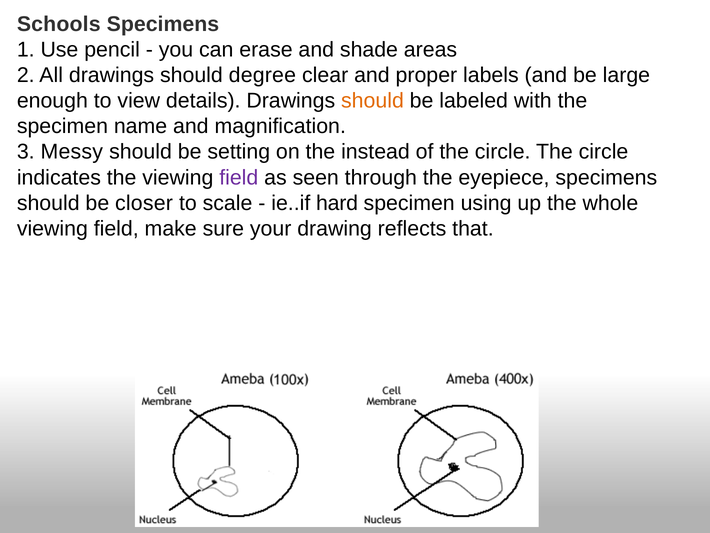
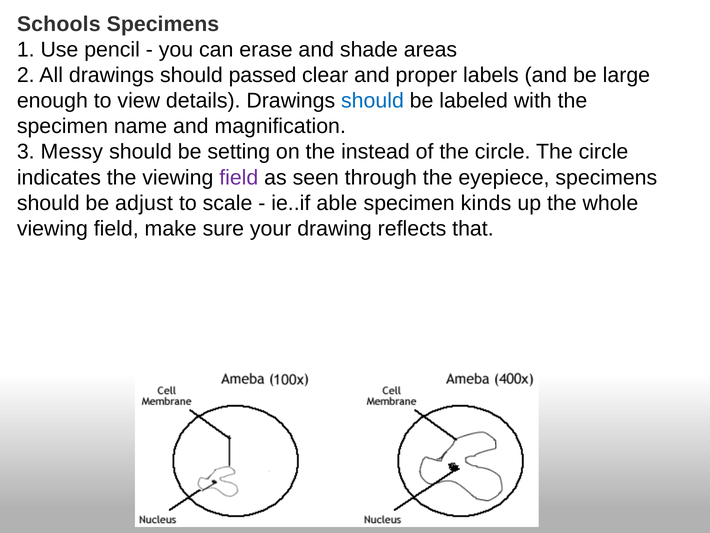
degree: degree -> passed
should at (372, 101) colour: orange -> blue
closer: closer -> adjust
hard: hard -> able
using: using -> kinds
